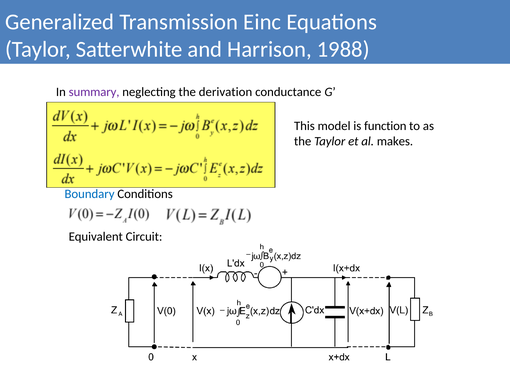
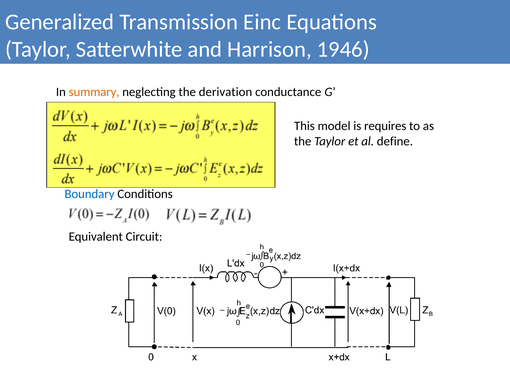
1988: 1988 -> 1946
summary colour: purple -> orange
function: function -> requires
makes: makes -> define
